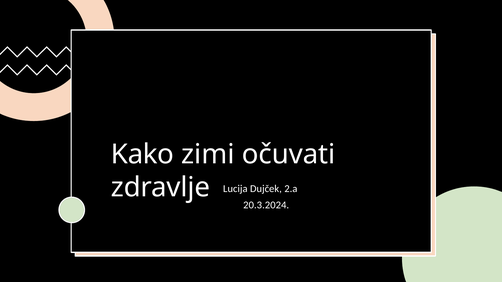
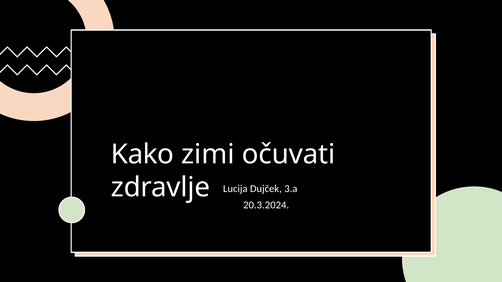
2.a: 2.a -> 3.a
